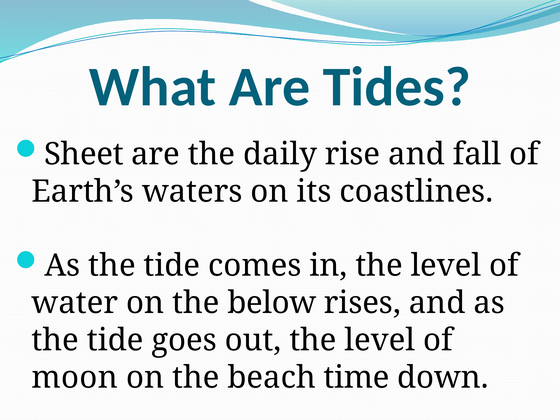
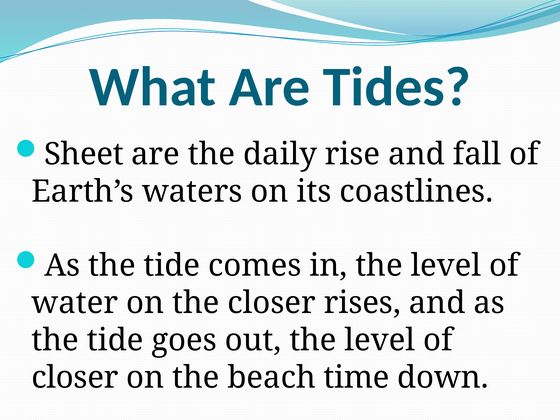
the below: below -> closer
moon at (75, 377): moon -> closer
